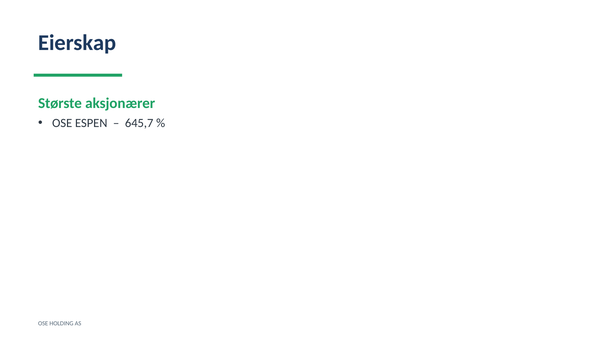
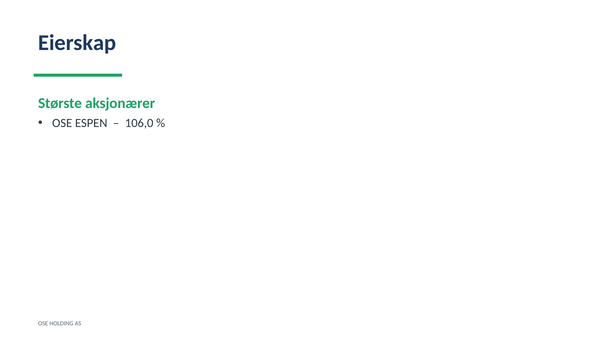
645,7: 645,7 -> 106,0
